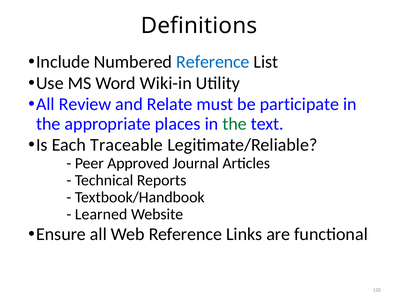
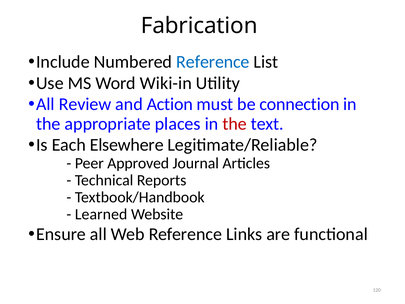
Definitions: Definitions -> Fabrication
Relate: Relate -> Action
participate: participate -> connection
the at (235, 124) colour: green -> red
Traceable: Traceable -> Elsewhere
